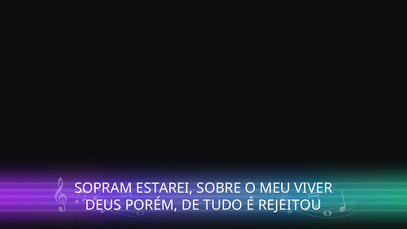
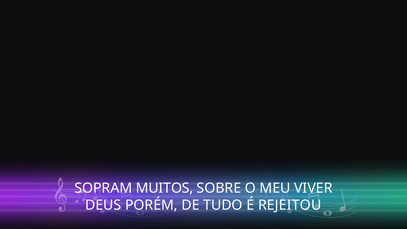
ESTAREI: ESTAREI -> MUITOS
